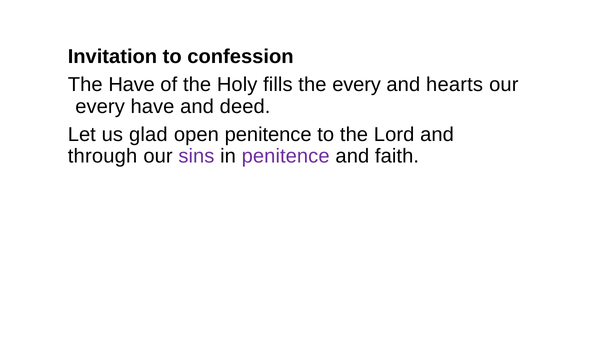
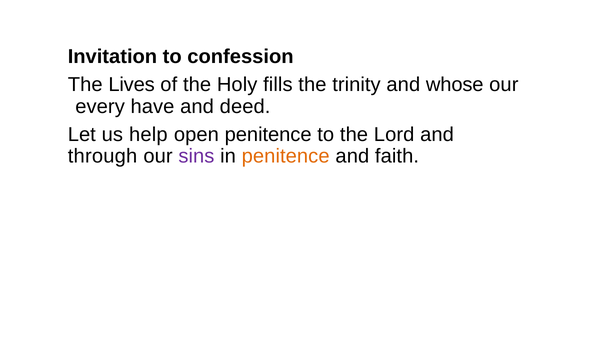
The Have: Have -> Lives
the every: every -> trinity
hearts: hearts -> whose
glad: glad -> help
penitence at (286, 157) colour: purple -> orange
